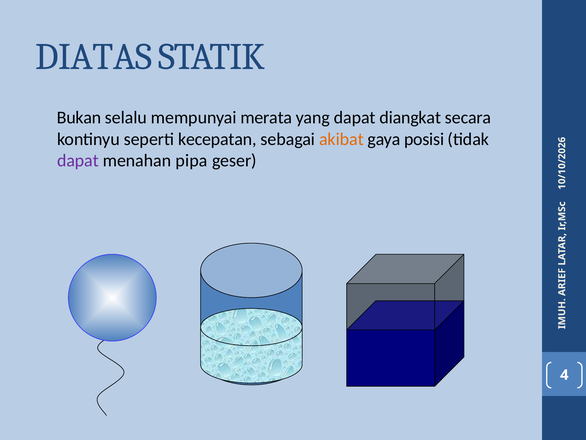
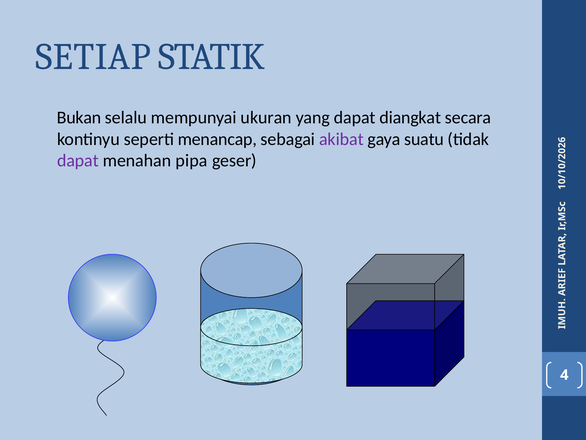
DIATAS: DIATAS -> SETIAP
merata: merata -> ukuran
kecepatan: kecepatan -> menancap
akibat colour: orange -> purple
posisi: posisi -> suatu
